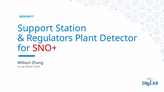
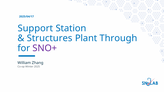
Regulators: Regulators -> Structures
Detector: Detector -> Through
SNO+ colour: red -> purple
